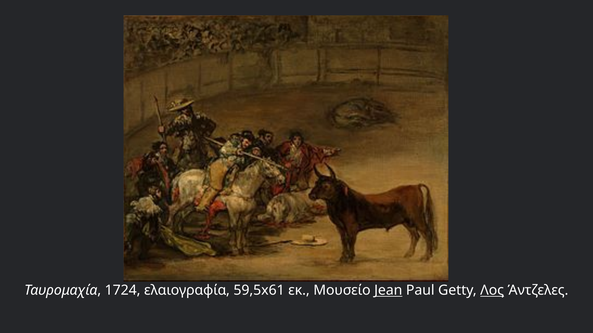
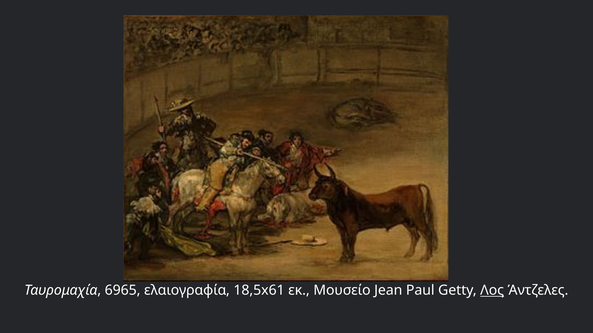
1724: 1724 -> 6965
59,5x61: 59,5x61 -> 18,5x61
Jean underline: present -> none
